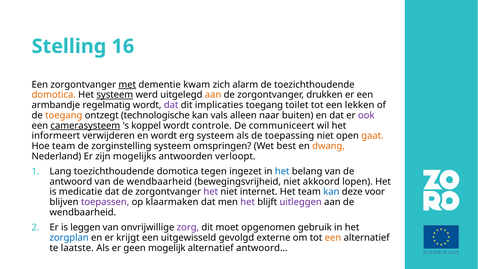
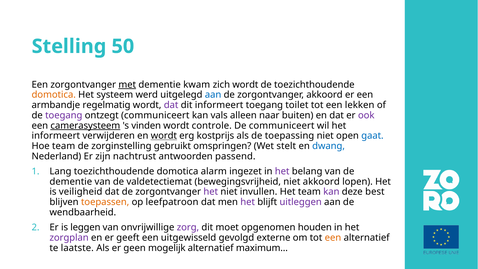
16: 16 -> 50
zich alarm: alarm -> wordt
systeem at (115, 95) underline: present -> none
aan at (213, 95) colour: orange -> blue
zorgontvanger drukken: drukken -> akkoord
dit implicaties: implicaties -> informeert
toegang at (64, 115) colour: orange -> purple
ontzegt technologische: technologische -> communiceert
koppel: koppel -> vinden
wordt at (164, 136) underline: none -> present
erg systeem: systeem -> kostprijs
gaat colour: orange -> blue
zorginstelling systeem: systeem -> gebruikt
best: best -> stelt
dwang colour: orange -> blue
mogelijks: mogelijks -> nachtrust
verloopt: verloopt -> passend
tegen: tegen -> alarm
het at (282, 171) colour: blue -> purple
antwoord at (71, 182): antwoord -> dementie
van de wendbaarheid: wendbaarheid -> valdetectiemat
medicatie: medicatie -> veiligheid
internet: internet -> invullen
kan at (331, 192) colour: blue -> purple
voor: voor -> best
toepassen colour: purple -> orange
klaarmaken: klaarmaken -> leefpatroon
gebruik: gebruik -> houden
zorgplan colour: blue -> purple
krijgt: krijgt -> geeft
antwoord…: antwoord… -> maximum…
